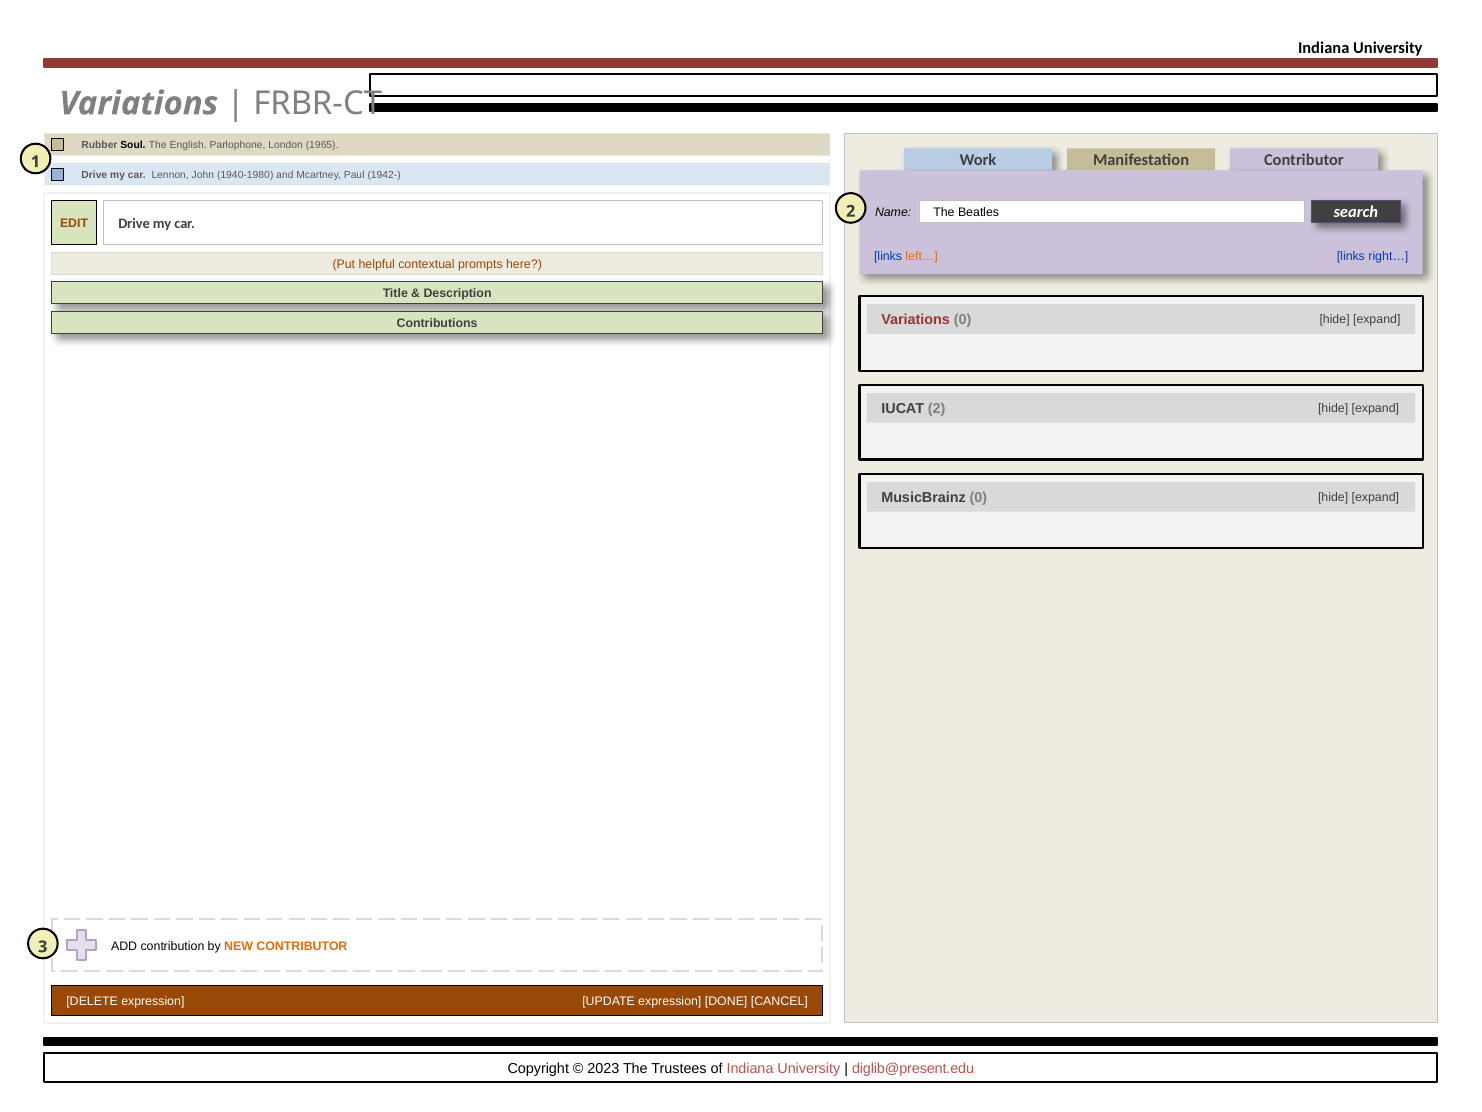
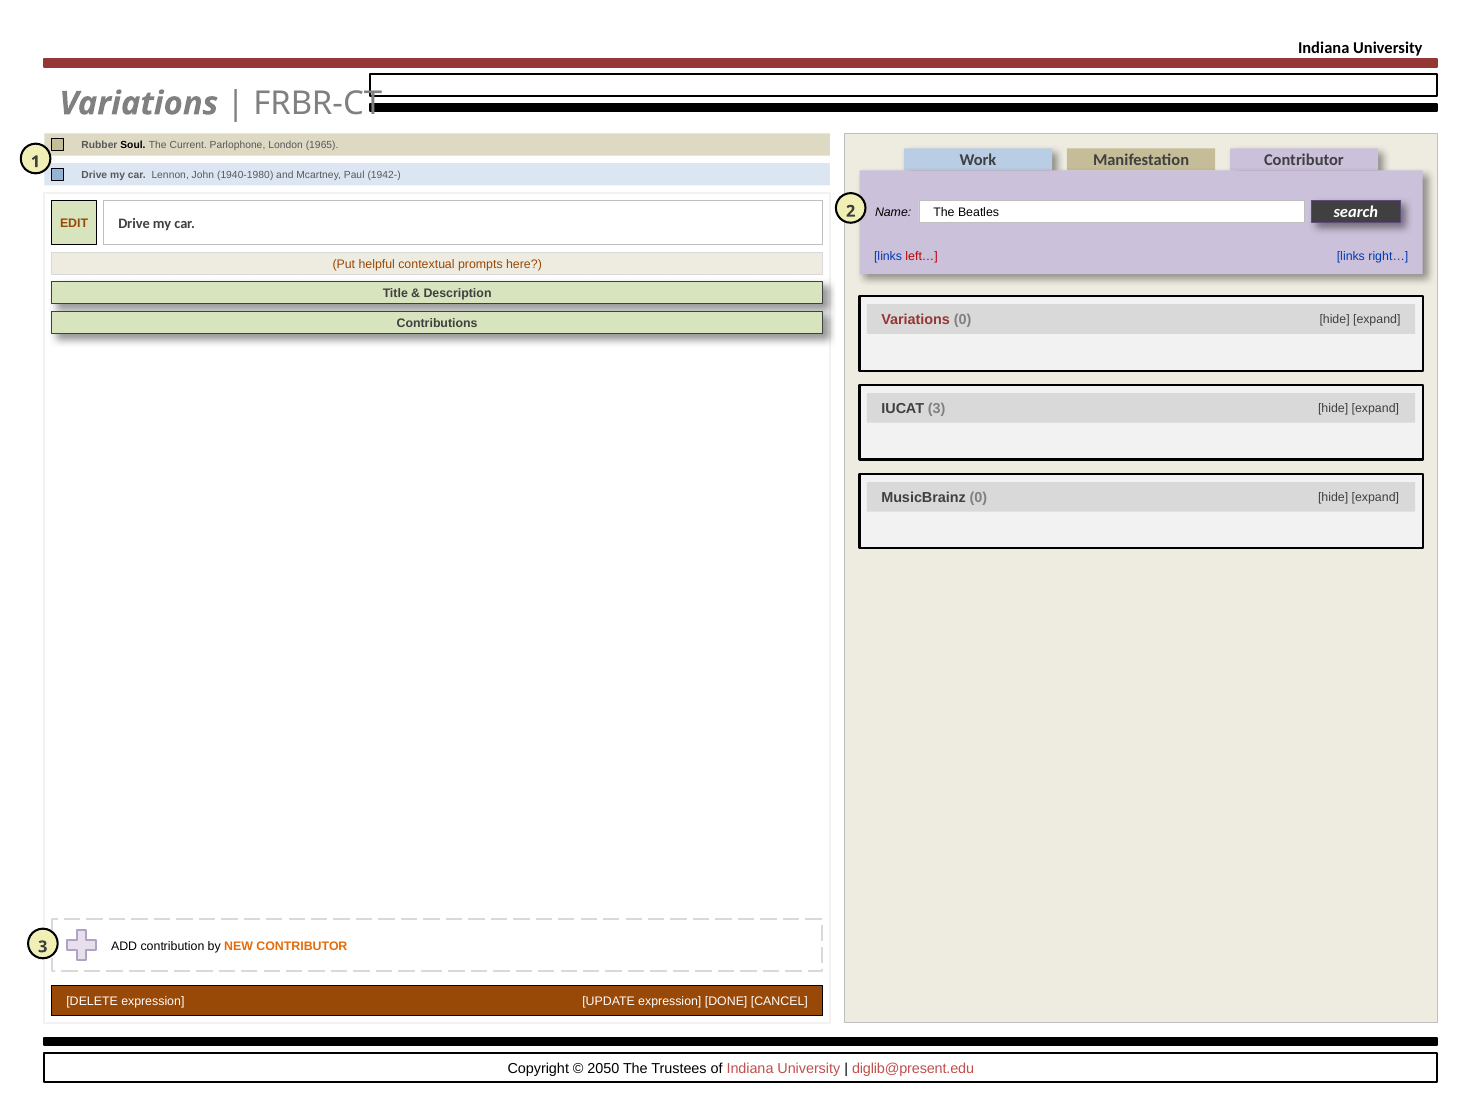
English: English -> Current
left… colour: orange -> red
IUCAT 2: 2 -> 3
2023: 2023 -> 2050
